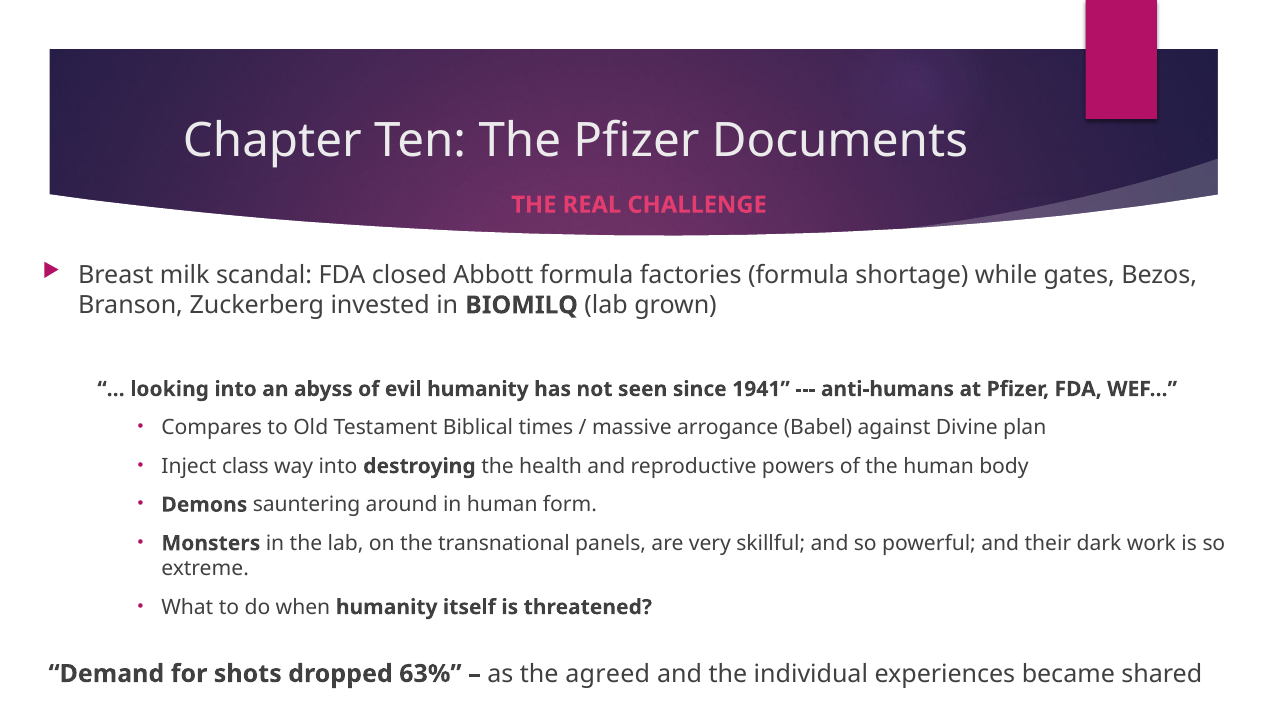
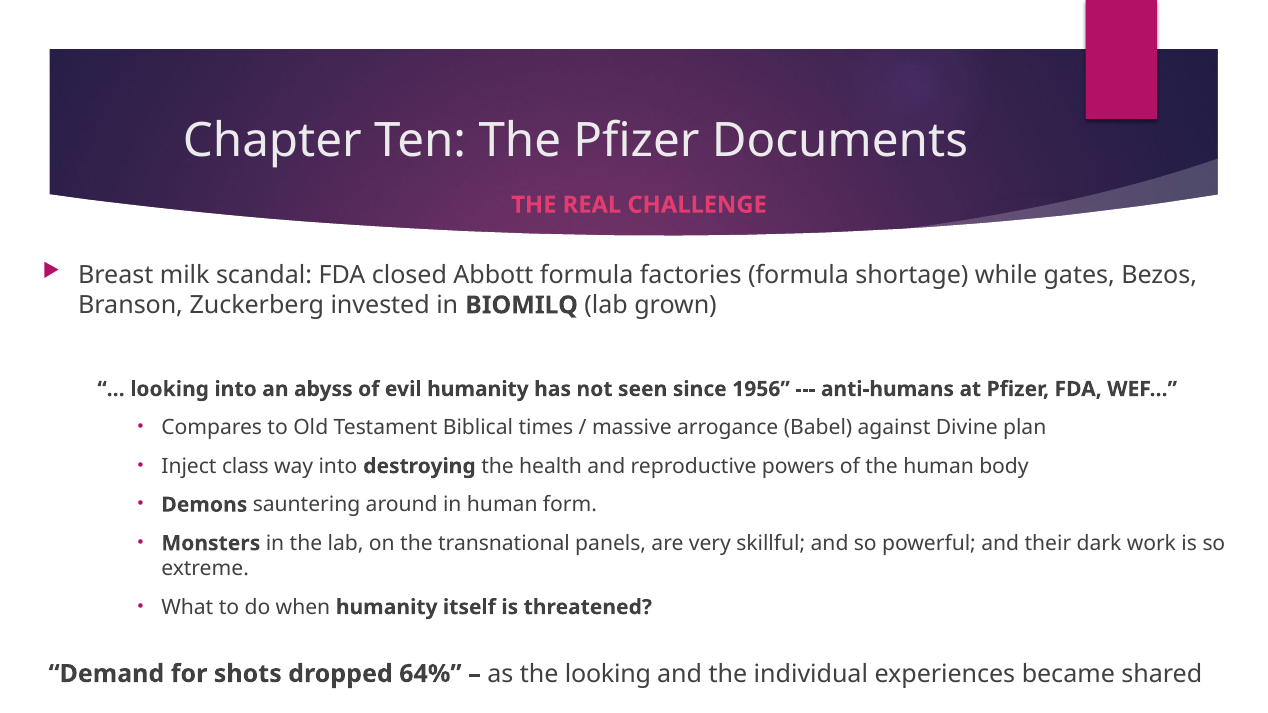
1941: 1941 -> 1956
63%: 63% -> 64%
the agreed: agreed -> looking
